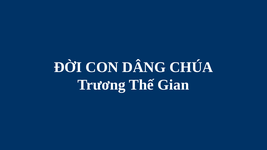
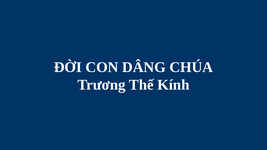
Gian: Gian -> Kính
